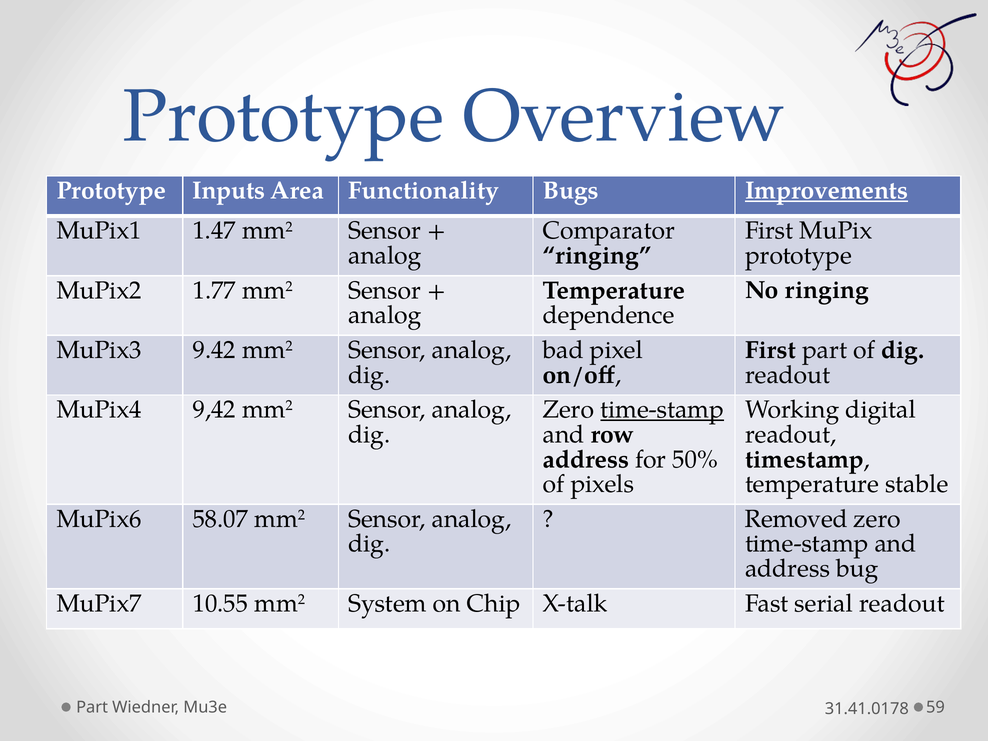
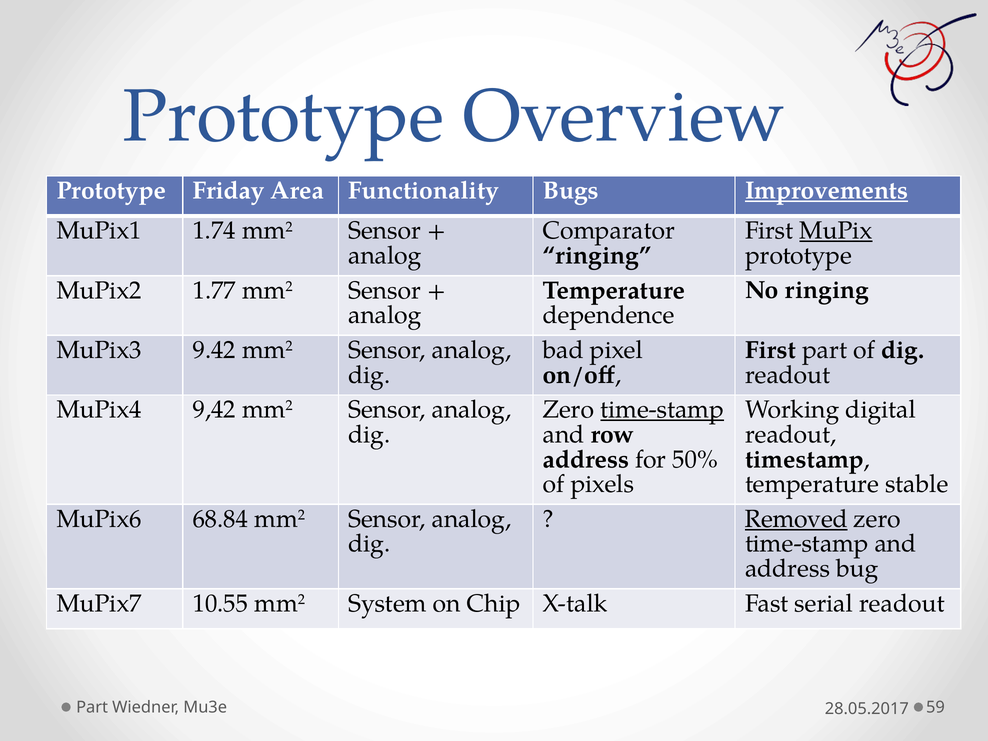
Inputs: Inputs -> Friday
1.47: 1.47 -> 1.74
MuPix underline: none -> present
58.07: 58.07 -> 68.84
Removed underline: none -> present
31.41.0178: 31.41.0178 -> 28.05.2017
